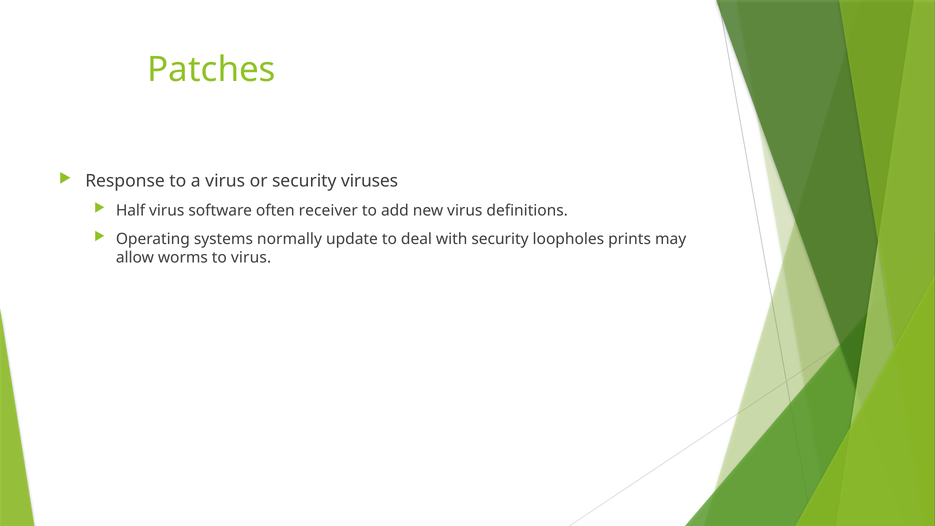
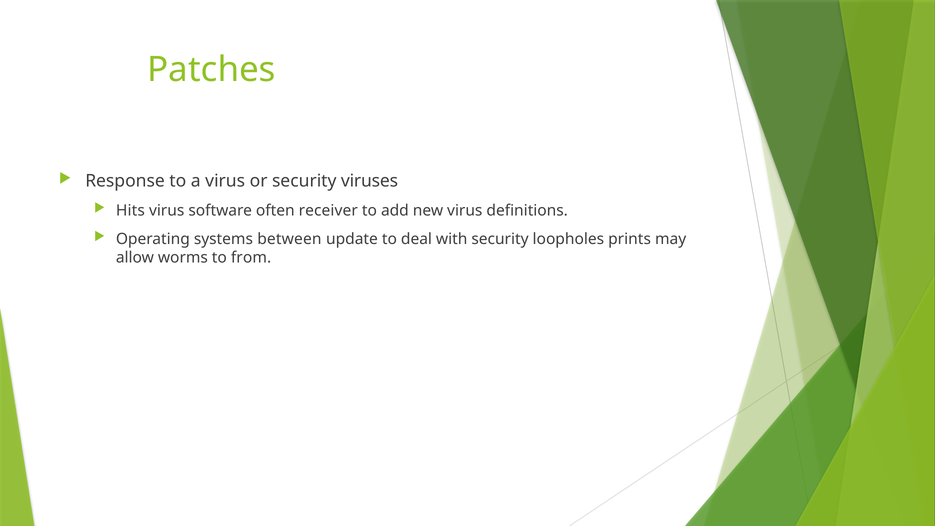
Half: Half -> Hits
normally: normally -> between
to virus: virus -> from
